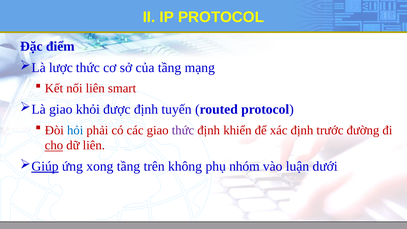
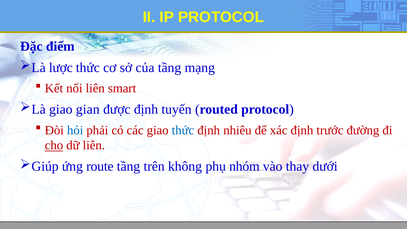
khỏi: khỏi -> gian
thức at (183, 130) colour: purple -> blue
khiển: khiển -> nhiêu
Giúp underline: present -> none
xong: xong -> route
luận: luận -> thay
